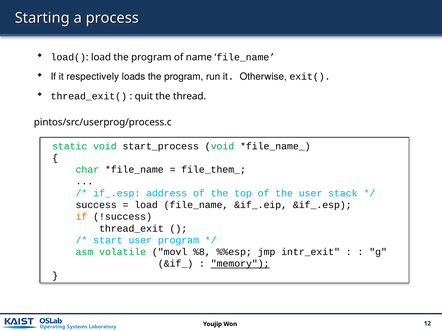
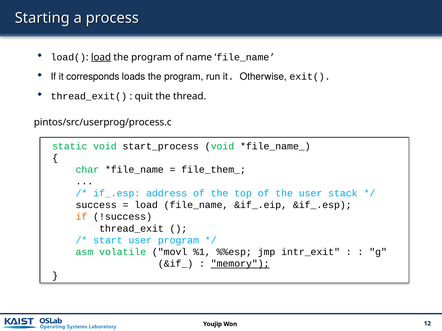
load at (101, 57) underline: none -> present
respectively: respectively -> corresponds
%8: %8 -> %1
